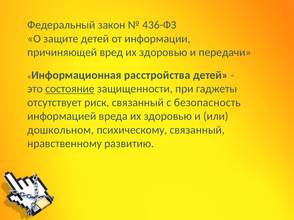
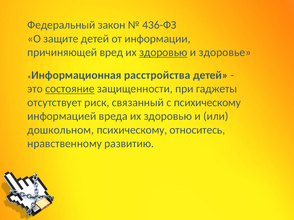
здоровью at (163, 52) underline: none -> present
передачи: передачи -> здоровье
с безопасность: безопасность -> психическому
психическому связанный: связанный -> относитесь
